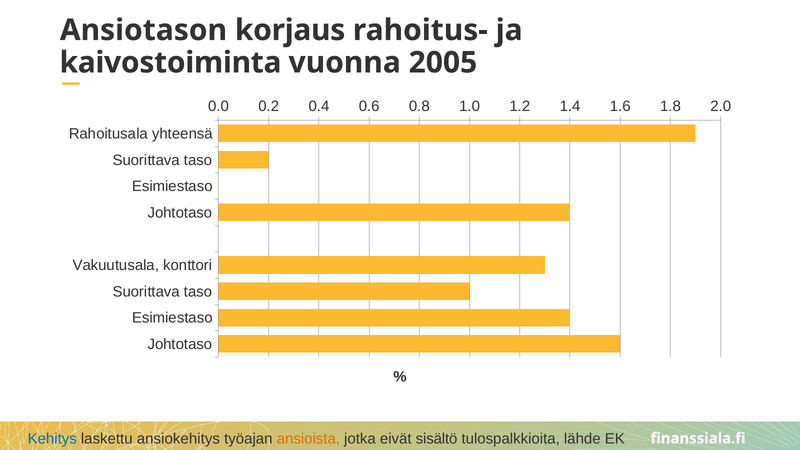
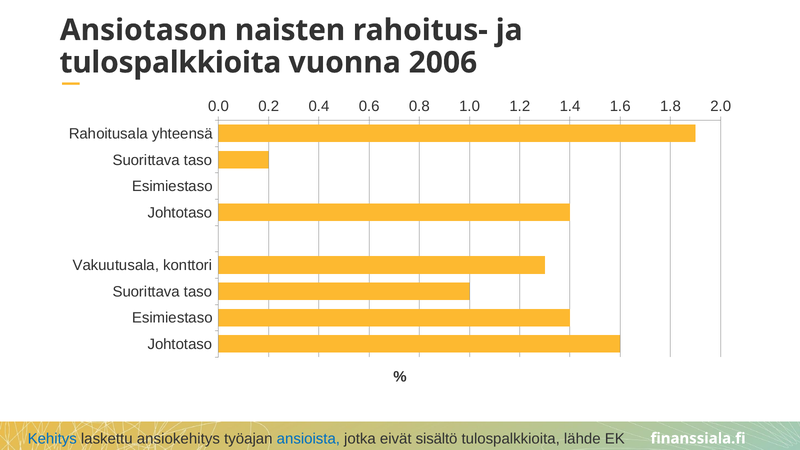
korjaus: korjaus -> naisten
kaivostoiminta at (170, 63): kaivostoiminta -> tulospalkkioita
2005: 2005 -> 2006
ansioista colour: orange -> blue
